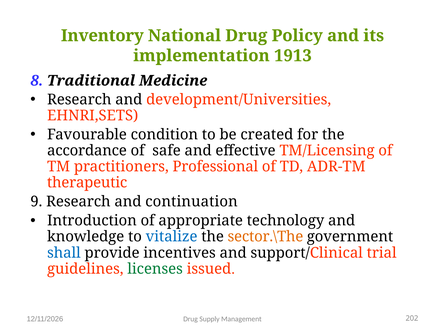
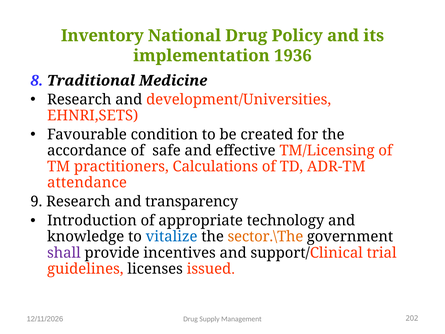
1913: 1913 -> 1936
Professional: Professional -> Calculations
therapeutic: therapeutic -> attendance
continuation: continuation -> transparency
shall colour: blue -> purple
licenses colour: green -> black
